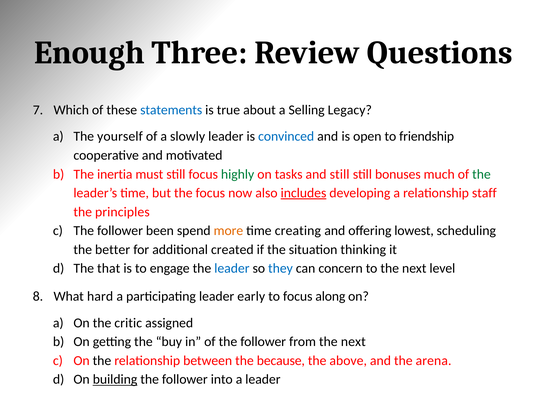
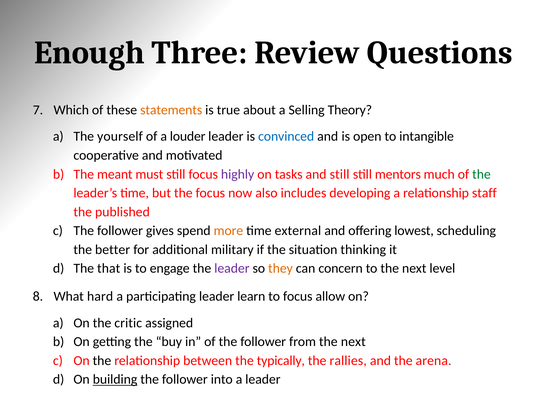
statements colour: blue -> orange
Legacy: Legacy -> Theory
slowly: slowly -> louder
friendship: friendship -> intangible
inertia: inertia -> meant
highly colour: green -> purple
bonuses: bonuses -> mentors
includes underline: present -> none
principles: principles -> published
been: been -> gives
creating: creating -> external
created: created -> military
leader at (232, 269) colour: blue -> purple
they colour: blue -> orange
early: early -> learn
along: along -> allow
because: because -> typically
above: above -> rallies
